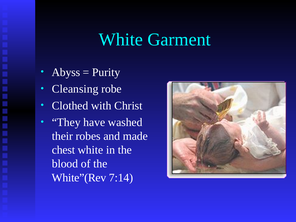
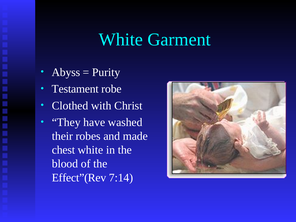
Cleansing: Cleansing -> Testament
White”(Rev: White”(Rev -> Effect”(Rev
